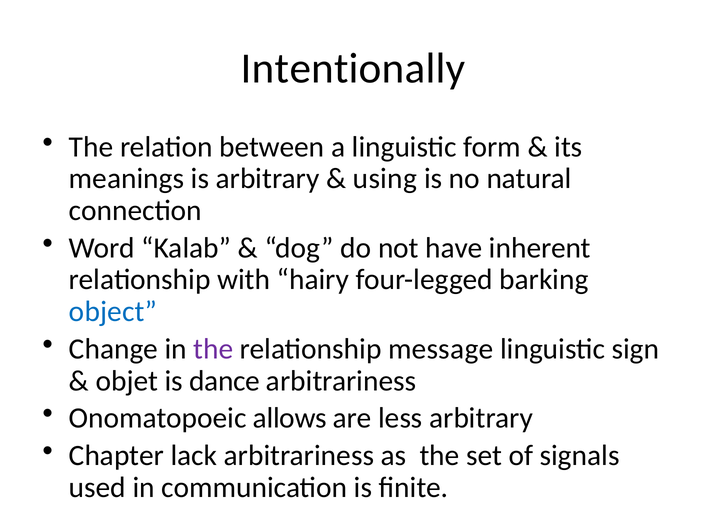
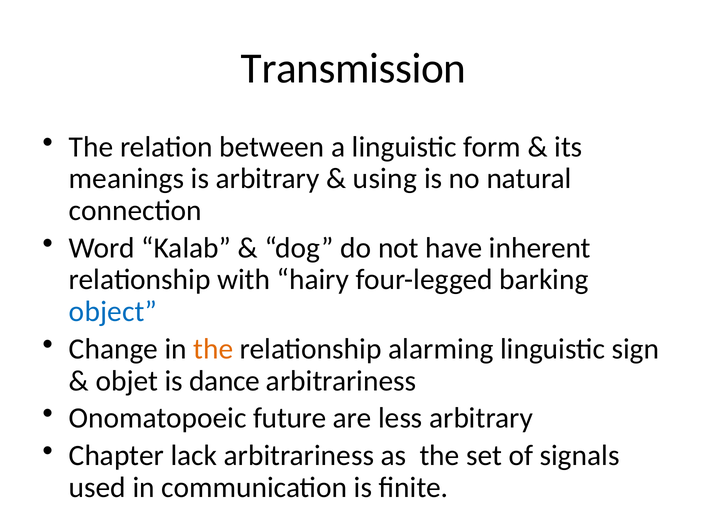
Intentionally: Intentionally -> Transmission
the at (213, 349) colour: purple -> orange
message: message -> alarming
allows: allows -> future
